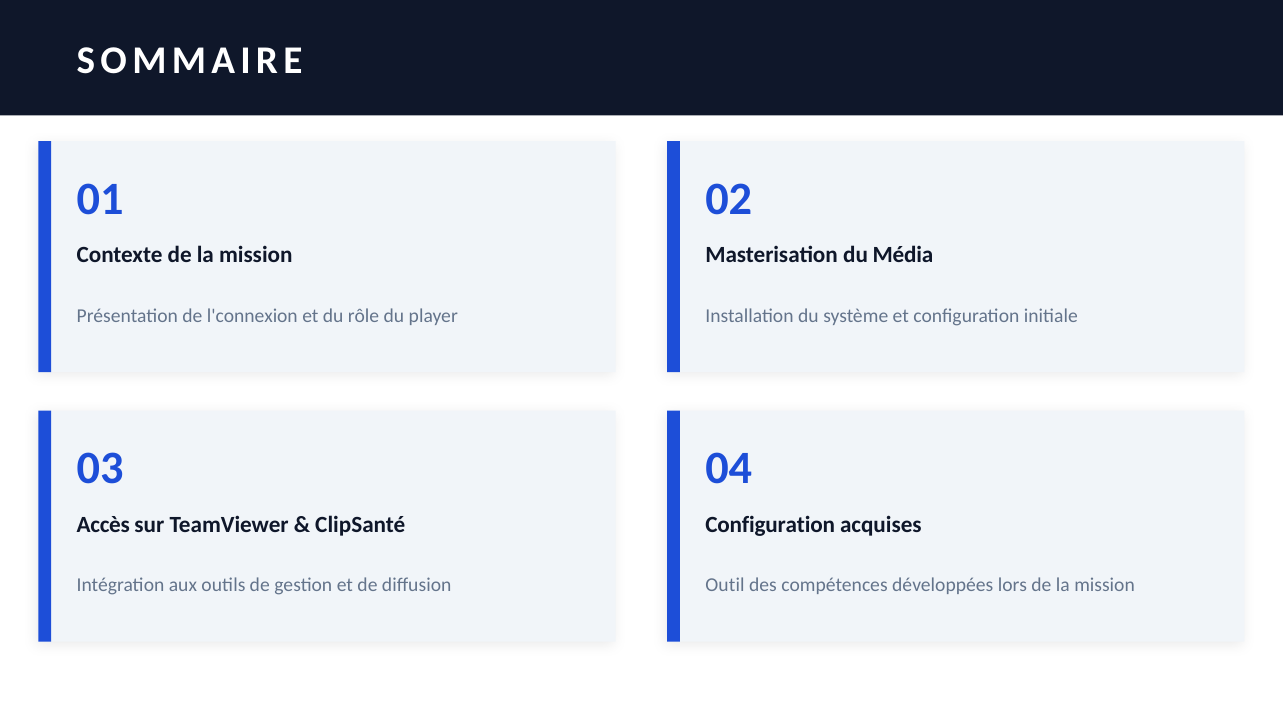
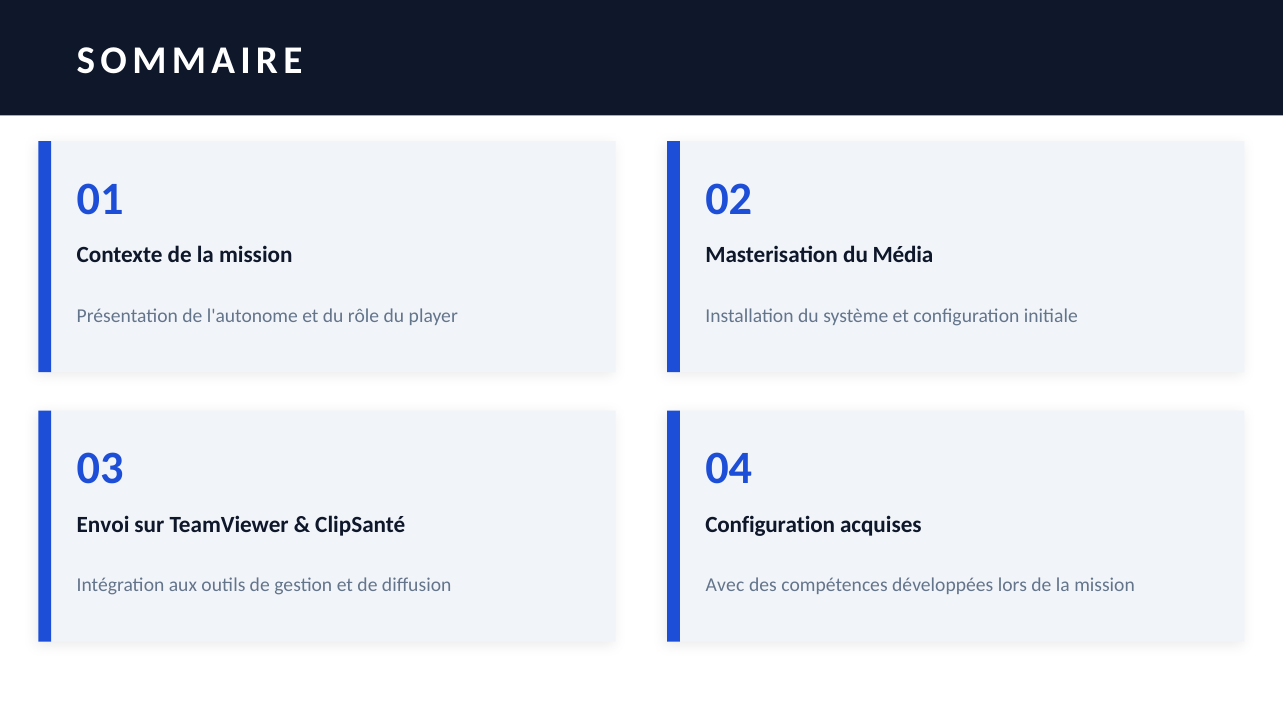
l'connexion: l'connexion -> l'autonome
Accès: Accès -> Envoi
Outil: Outil -> Avec
